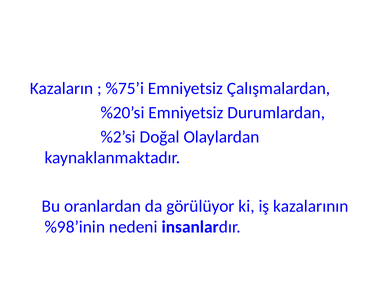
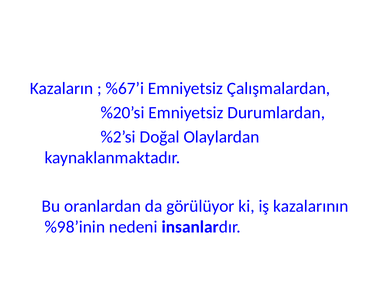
%75’i: %75’i -> %67’i
